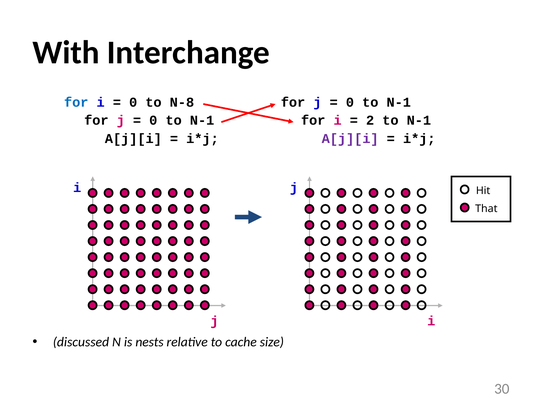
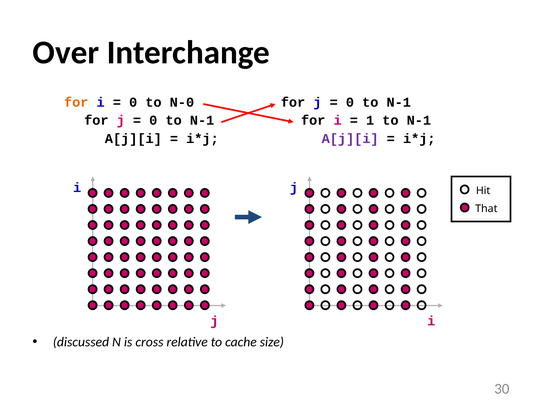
With: With -> Over
for at (76, 102) colour: blue -> orange
N-8: N-8 -> N-0
2: 2 -> 1
nests: nests -> cross
